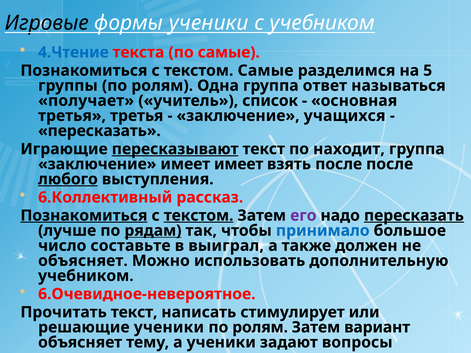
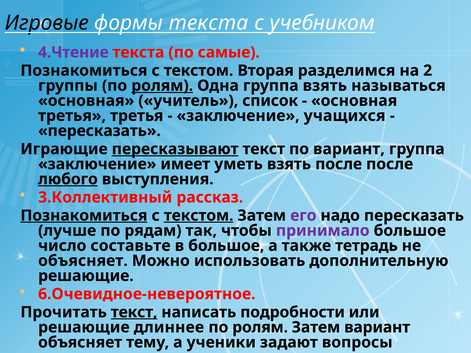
формы ученики: ученики -> текста
4.Чтение colour: blue -> purple
текстом Самые: Самые -> Вторая
5: 5 -> 2
ролям at (162, 86) underline: none -> present
группа ответ: ответ -> взять
получает at (86, 101): получает -> основная
по находит: находит -> вариант
имеет имеет: имеет -> уметь
6.Коллективный: 6.Коллективный -> 3.Коллективный
пересказать at (414, 216) underline: present -> none
рядам underline: present -> none
принимало colour: blue -> purple
в выиграл: выиграл -> большое
должен: должен -> тетрадь
учебником at (86, 276): учебником -> решающие
текст at (134, 312) underline: none -> present
стимулирует: стимулирует -> подробности
решающие ученики: ученики -> длиннее
